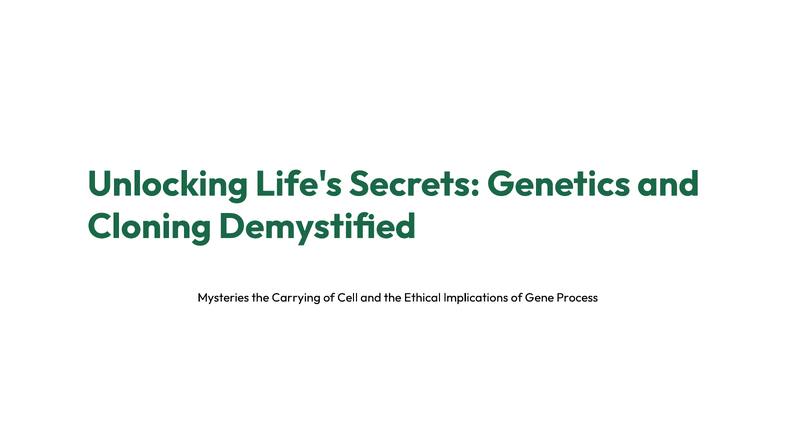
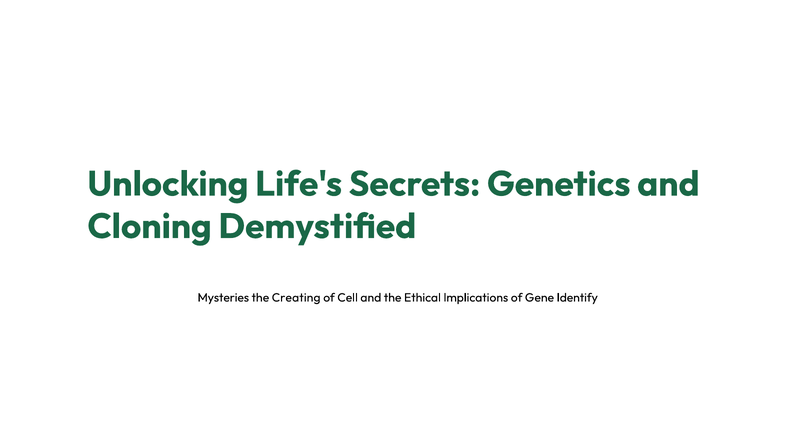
Carrying: Carrying -> Creating
Process: Process -> Identify
